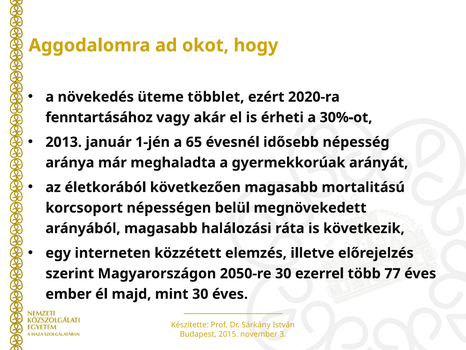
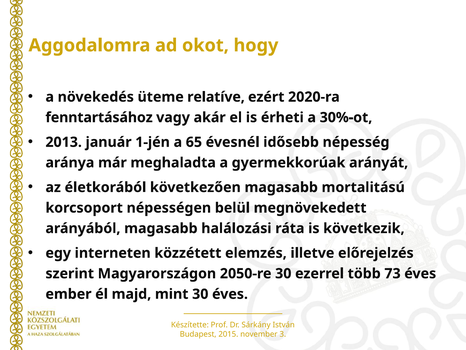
többlet: többlet -> relatíve
77: 77 -> 73
